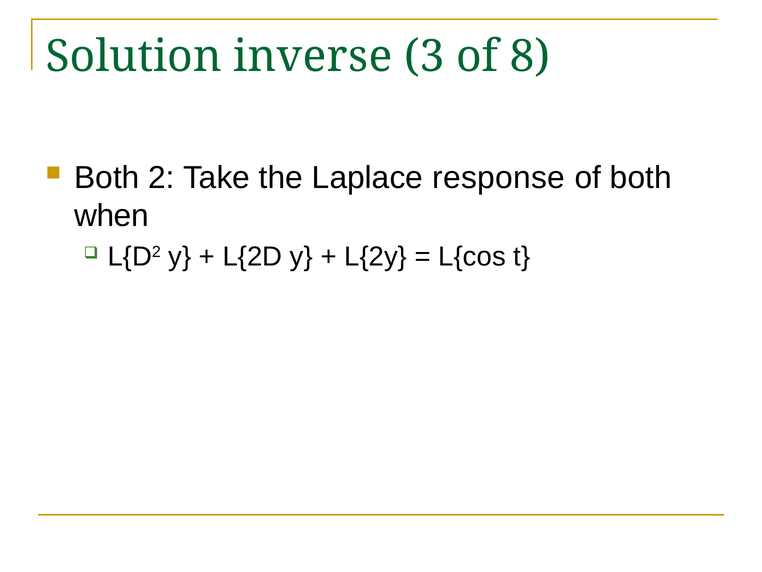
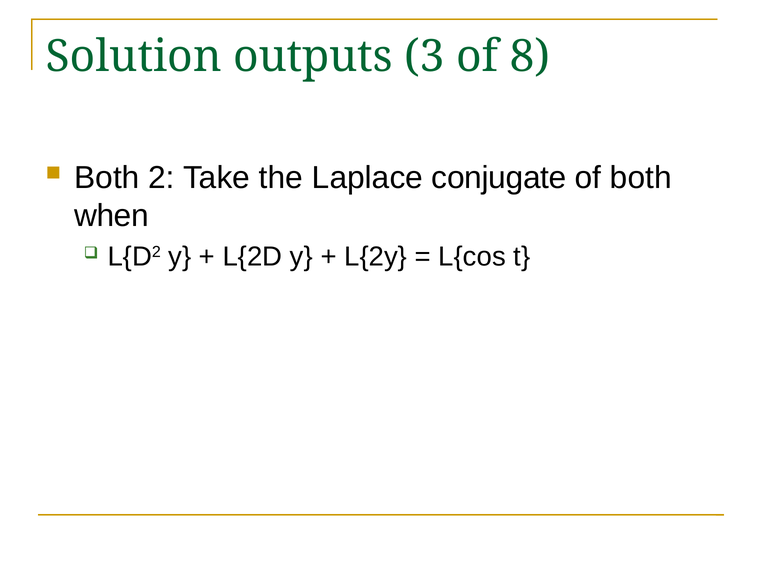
inverse: inverse -> outputs
response: response -> conjugate
